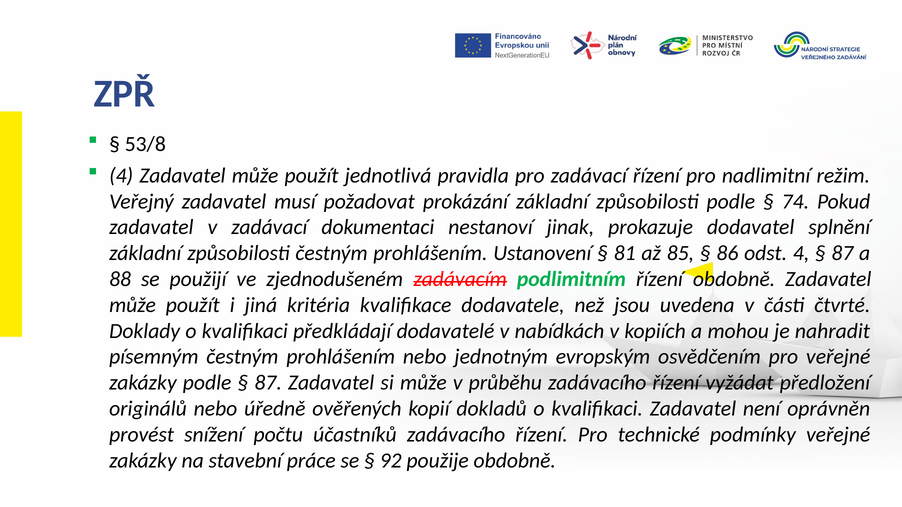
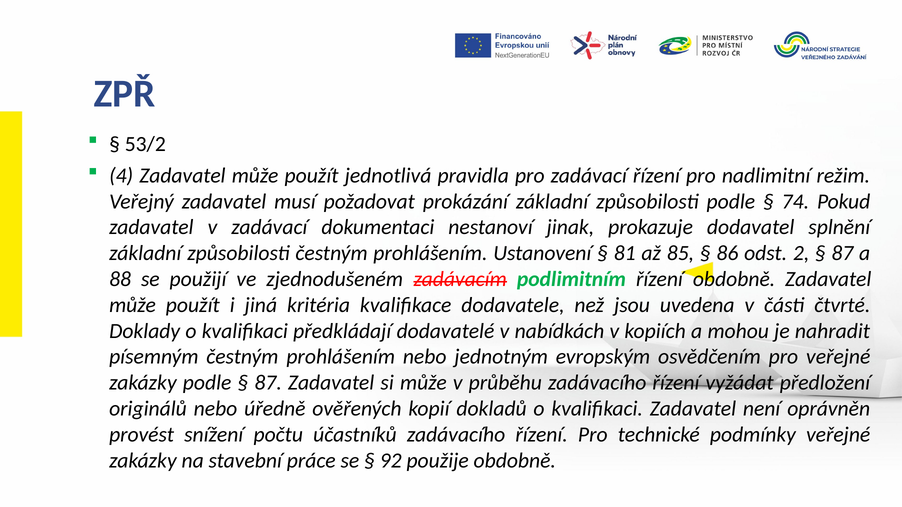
53/8: 53/8 -> 53/2
odst 4: 4 -> 2
